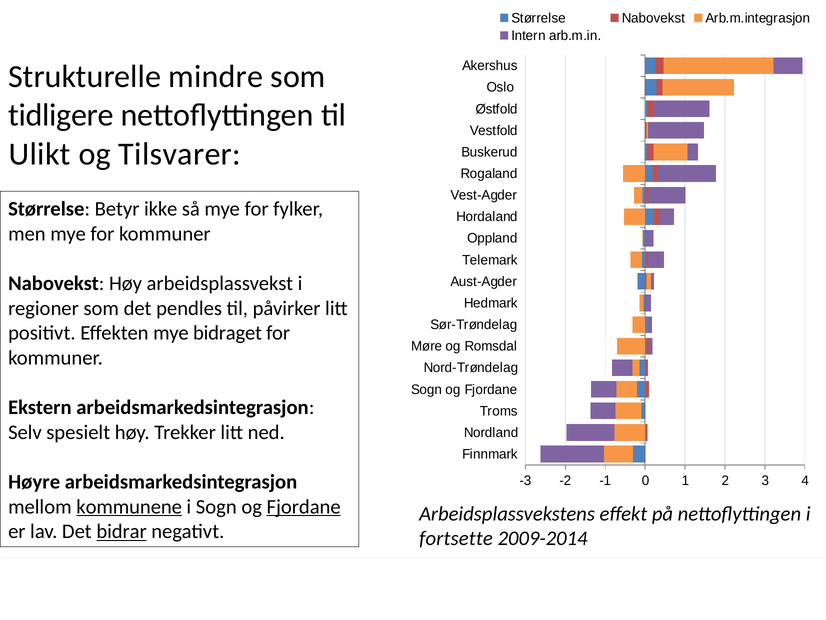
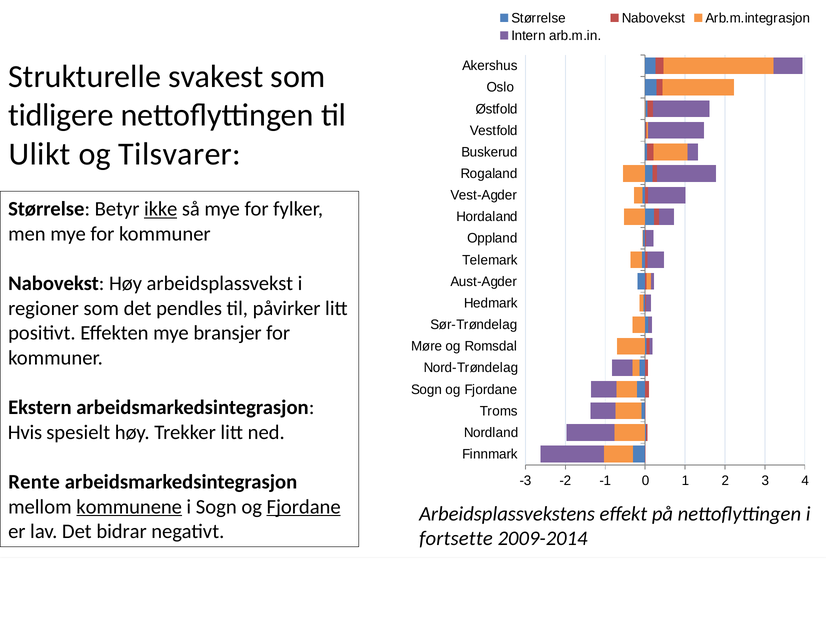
mindre: mindre -> svakest
ikke underline: none -> present
bidraget: bidraget -> bransjer
Selv: Selv -> Hvis
Høyre: Høyre -> Rente
bidrar underline: present -> none
